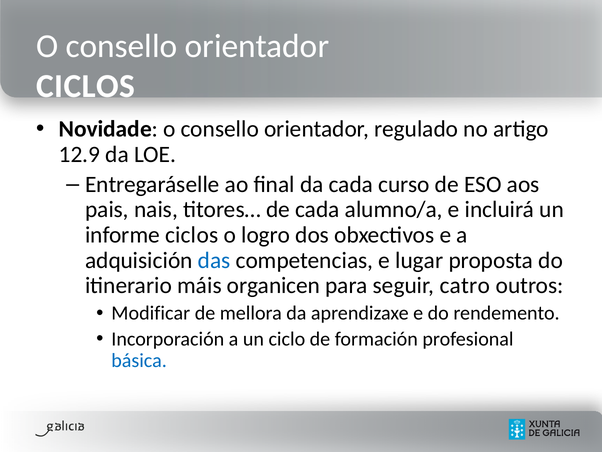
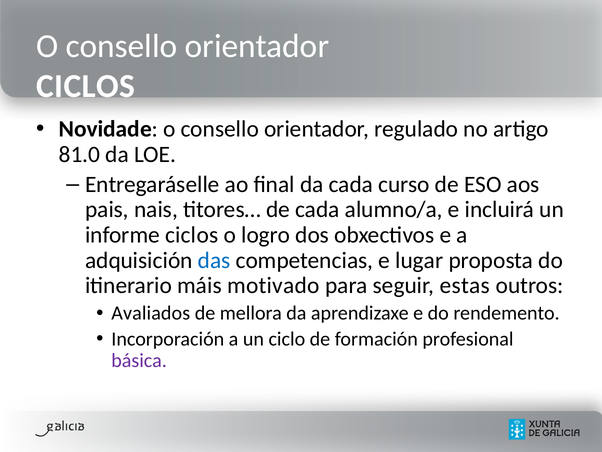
12.9: 12.9 -> 81.0
organicen: organicen -> motivado
catro: catro -> estas
Modificar: Modificar -> Avaliados
básica colour: blue -> purple
